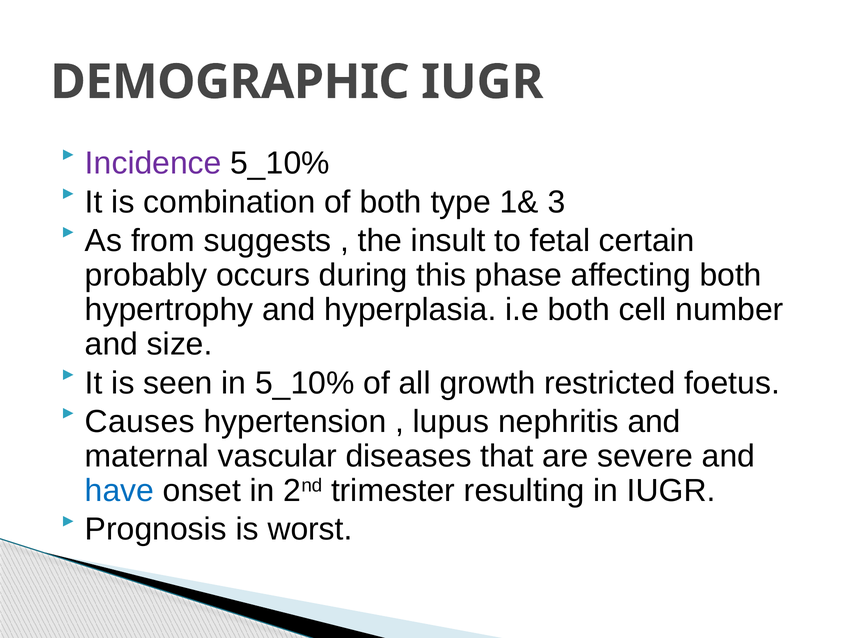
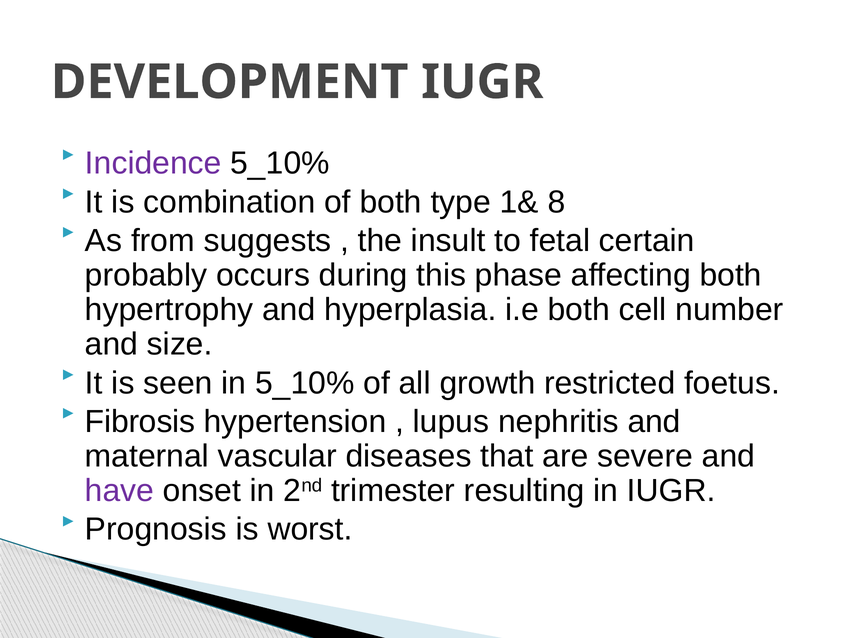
DEMOGRAPHIC: DEMOGRAPHIC -> DEVELOPMENT
3: 3 -> 8
Causes: Causes -> Fibrosis
have colour: blue -> purple
